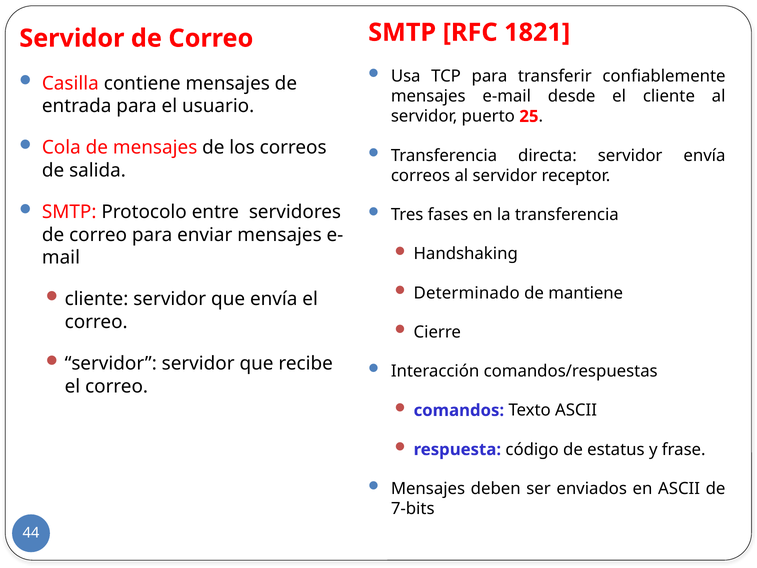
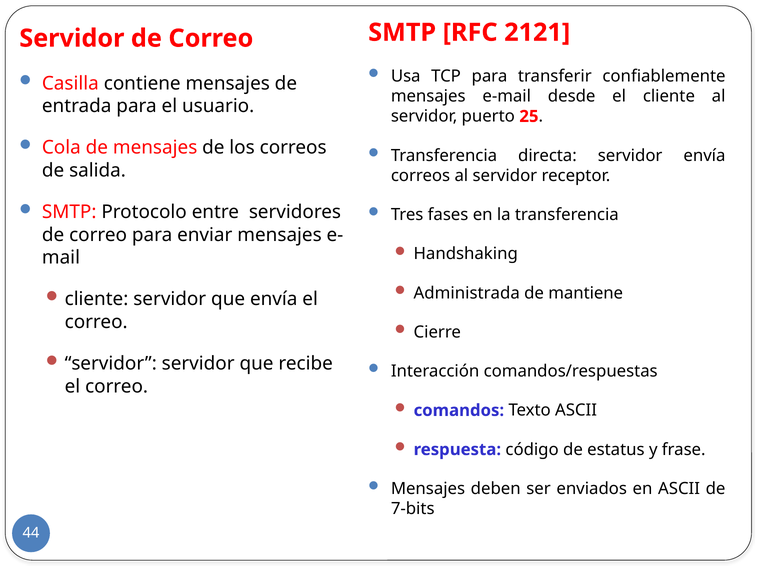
1821: 1821 -> 2121
Determinado: Determinado -> Administrada
